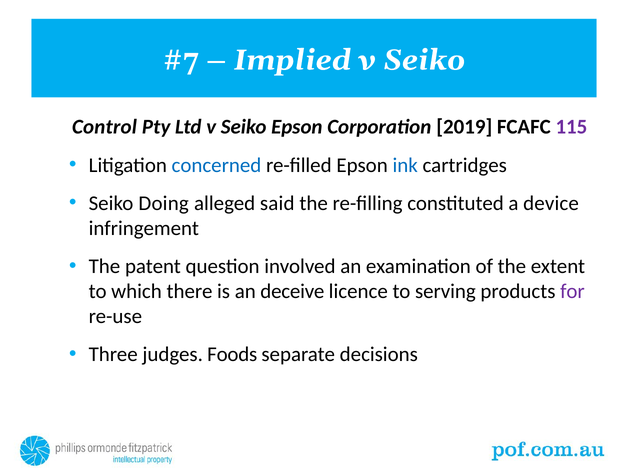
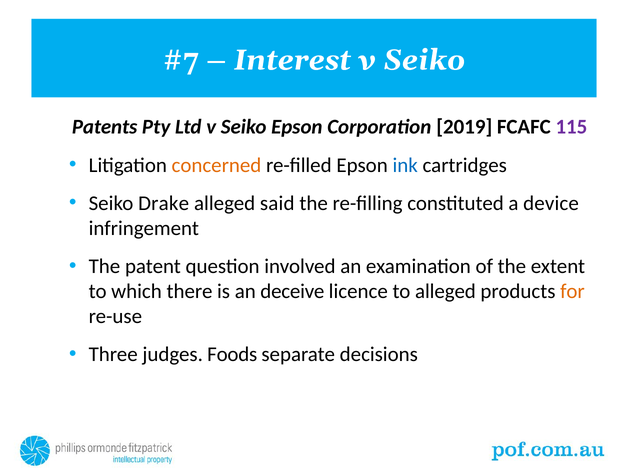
Implied: Implied -> Interest
Control: Control -> Patents
concerned colour: blue -> orange
Doing: Doing -> Drake
to serving: serving -> alleged
for colour: purple -> orange
